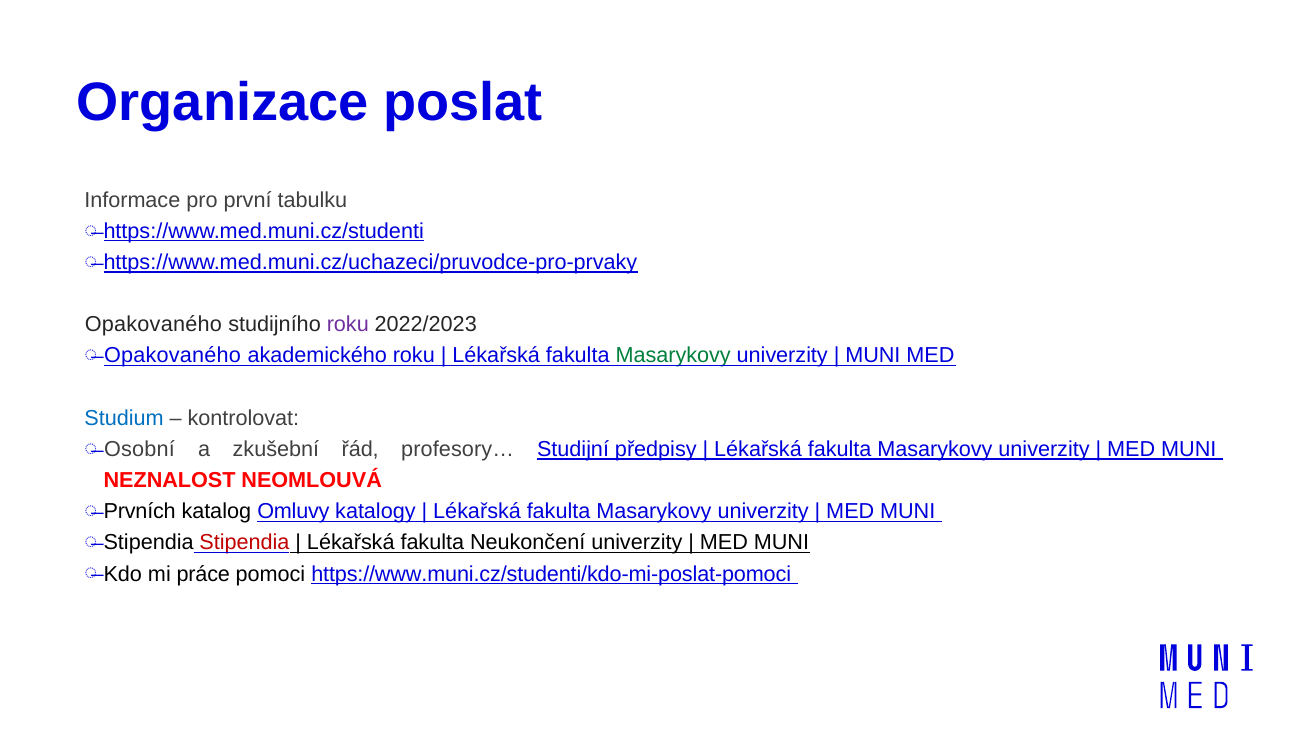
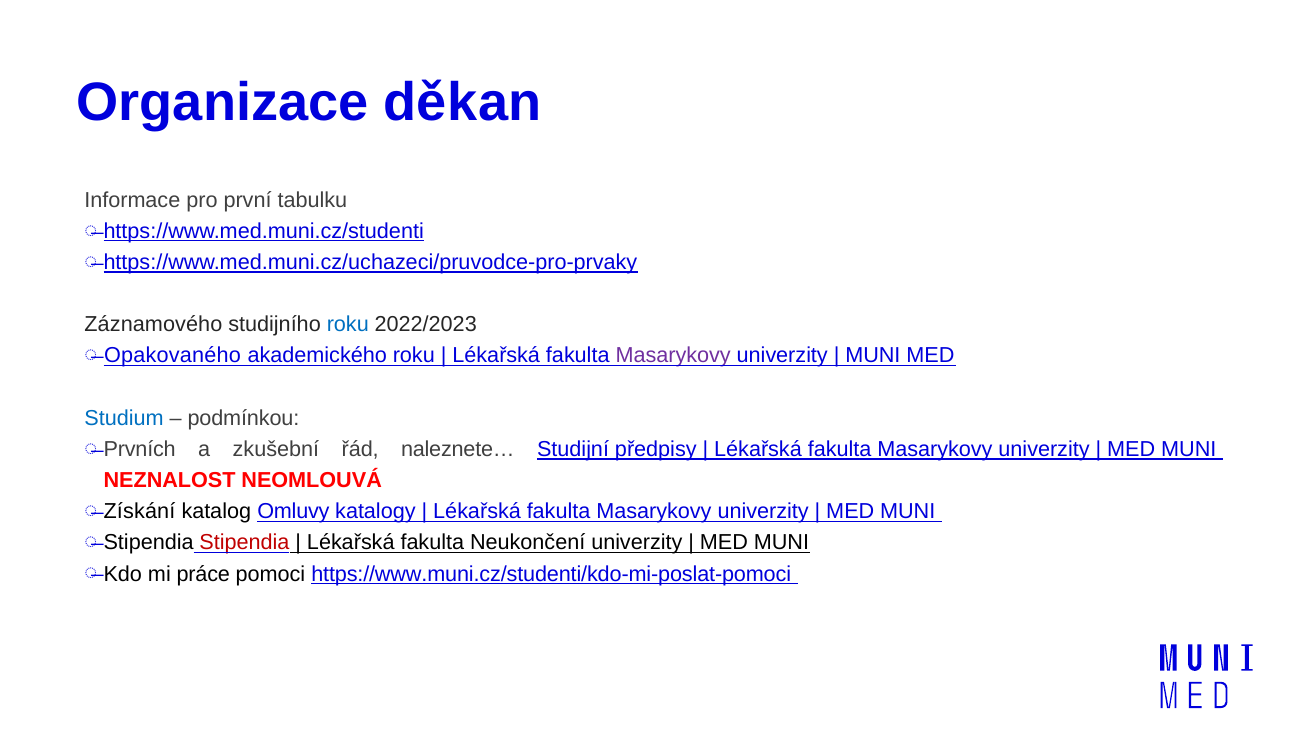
poslat: poslat -> děkan
Opakovaného at (153, 325): Opakovaného -> Záznamového
roku at (348, 325) colour: purple -> blue
Masarykovy at (673, 356) colour: green -> purple
kontrolovat: kontrolovat -> podmínkou
Osobní: Osobní -> Prvních
profesory…: profesory… -> naleznete…
Prvních: Prvních -> Získání
